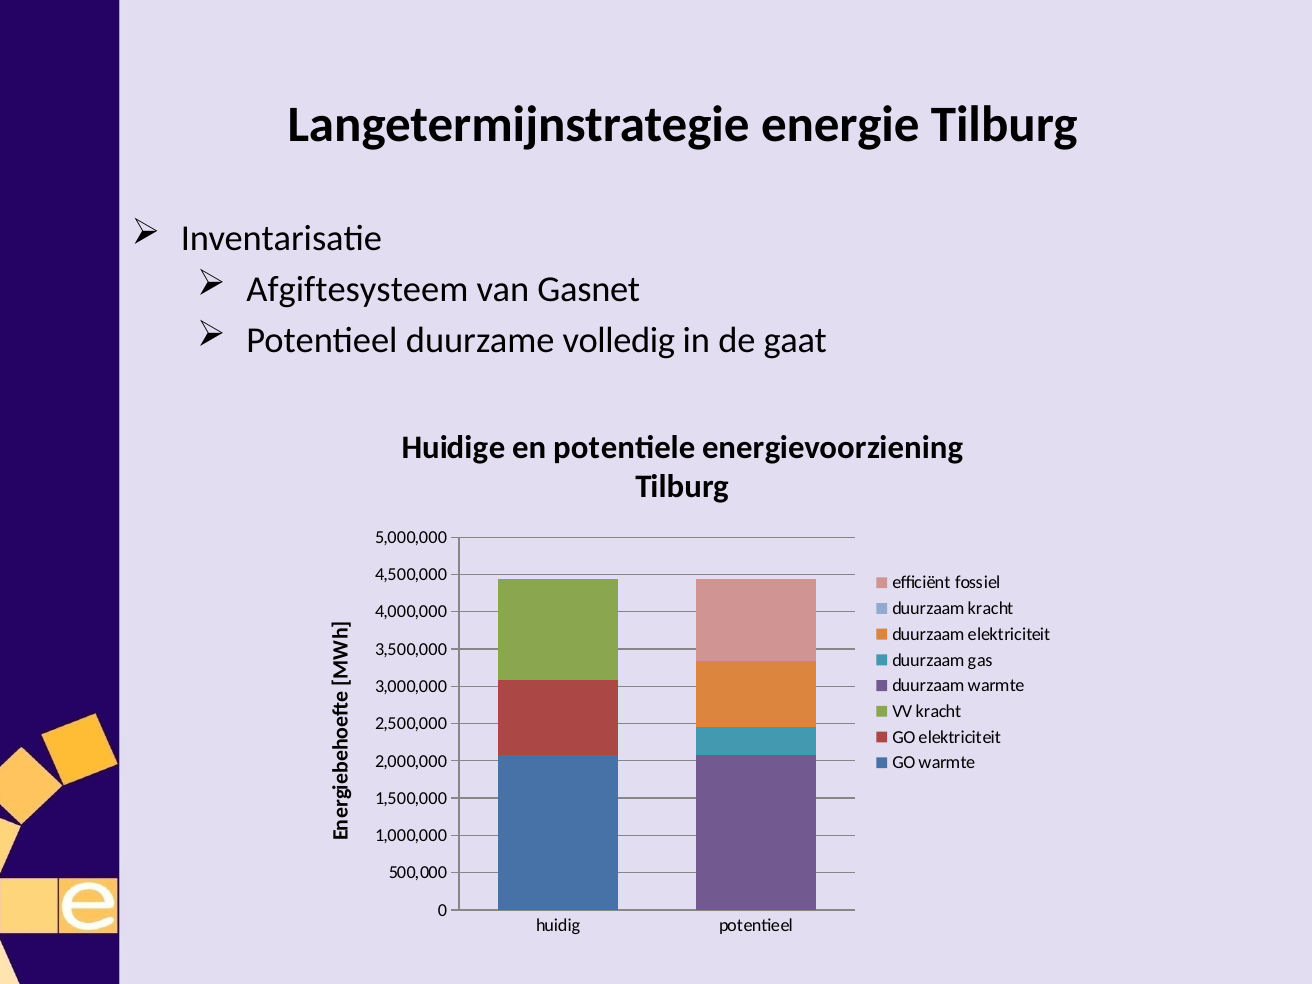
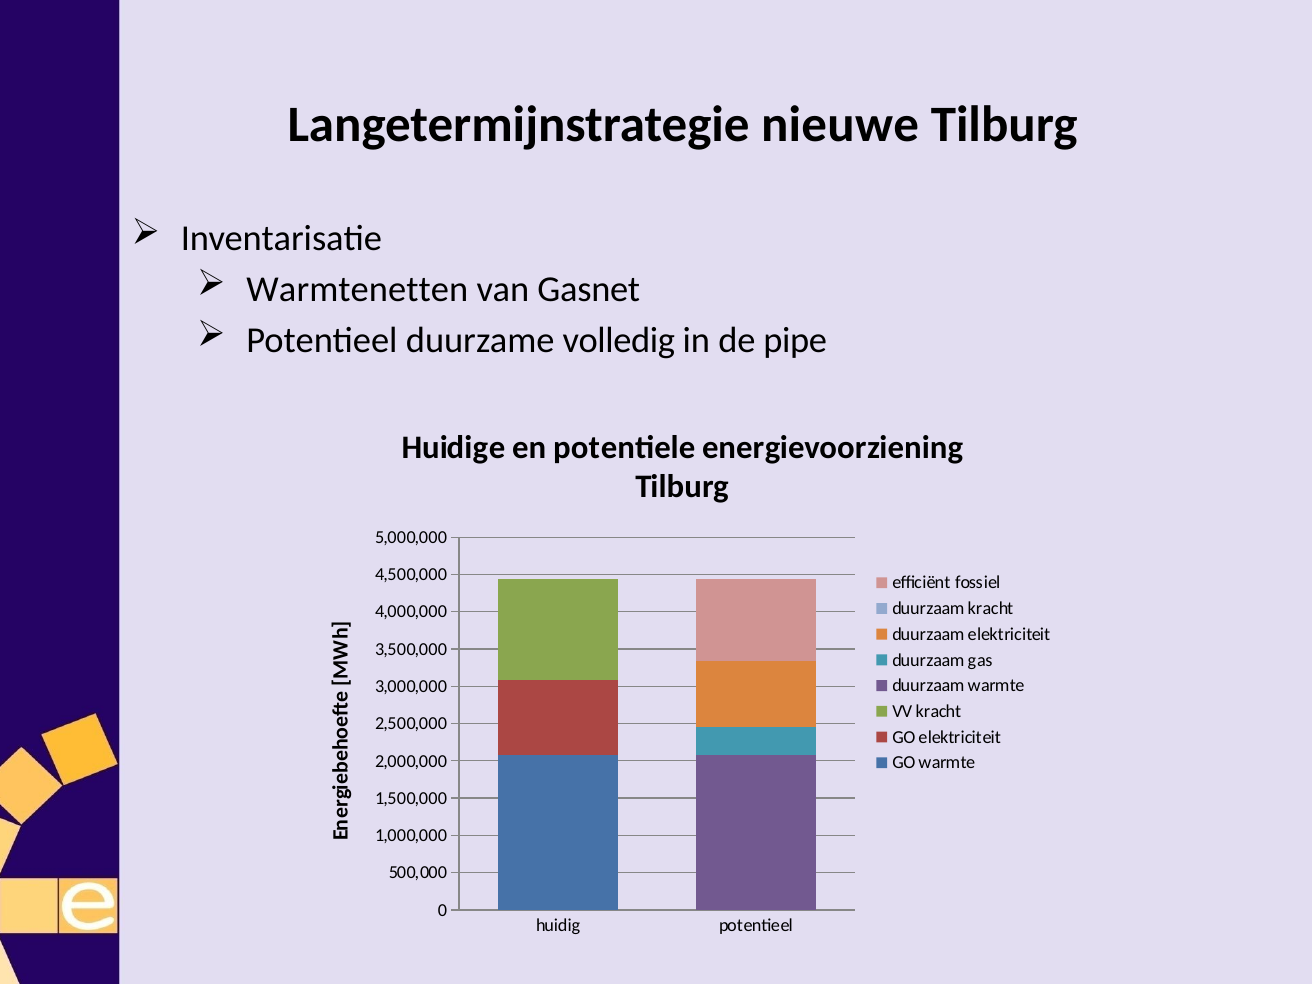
energie: energie -> nieuwe
Afgiftesysteem: Afgiftesysteem -> Warmtenetten
gaat: gaat -> pipe
